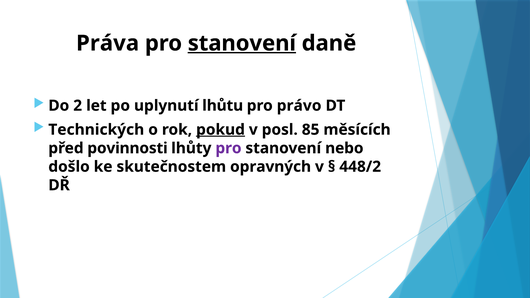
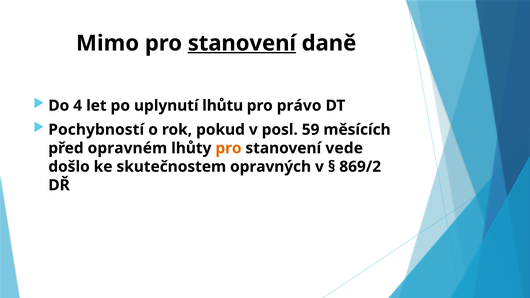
Práva: Práva -> Mimo
2: 2 -> 4
Technických: Technických -> Pochybností
pokud underline: present -> none
85: 85 -> 59
povinnosti: povinnosti -> opravném
pro at (228, 148) colour: purple -> orange
nebo: nebo -> vede
448/2: 448/2 -> 869/2
